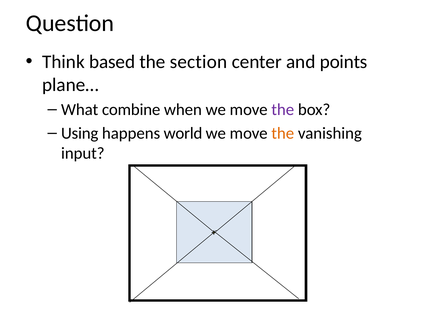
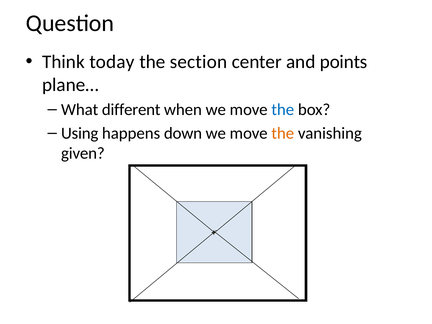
based: based -> today
combine: combine -> different
the at (283, 110) colour: purple -> blue
world: world -> down
input: input -> given
